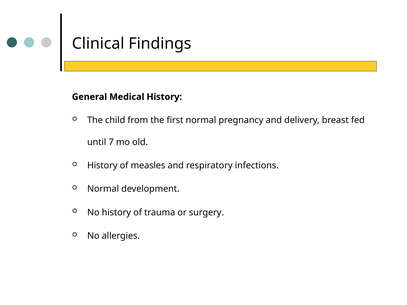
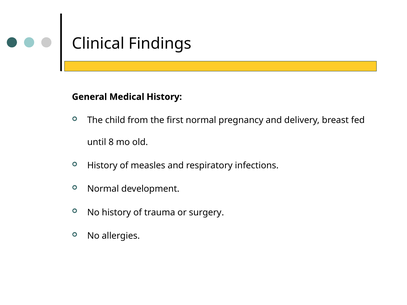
7: 7 -> 8
